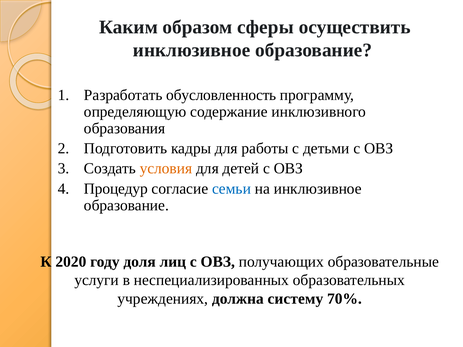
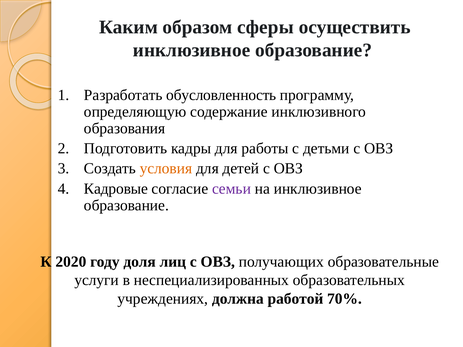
Процедур: Процедур -> Кадровые
семьи colour: blue -> purple
систему: систему -> работой
